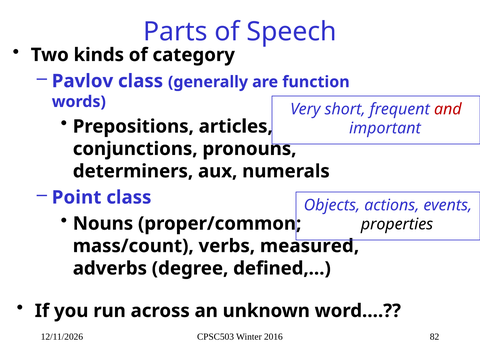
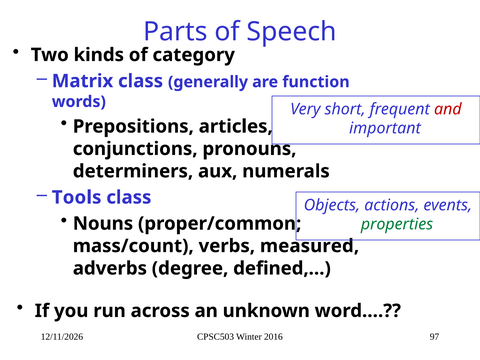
Pavlov: Pavlov -> Matrix
Point: Point -> Tools
properties colour: black -> green
82: 82 -> 97
